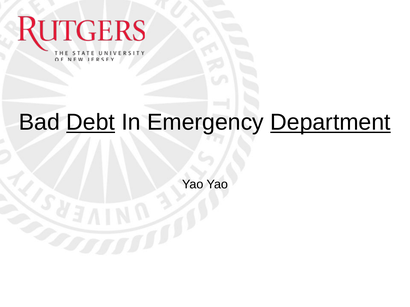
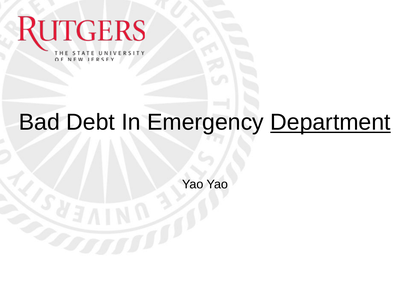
Debt underline: present -> none
